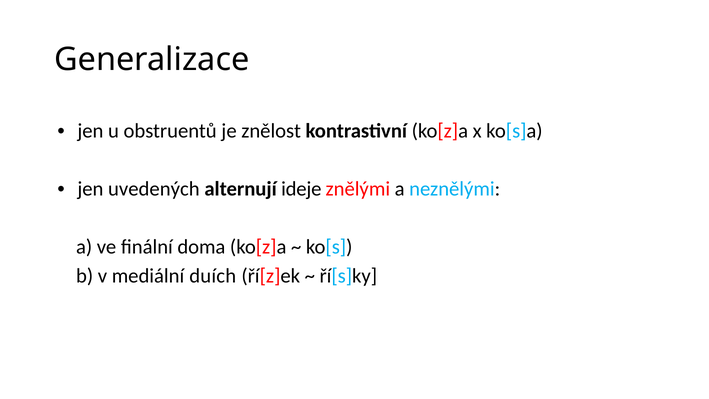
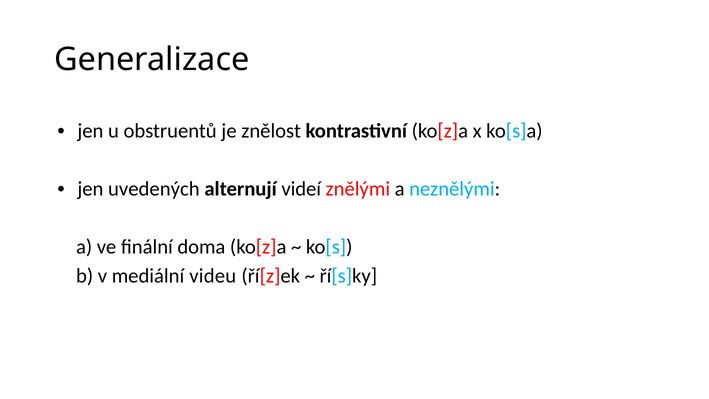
ideje: ideje -> videí
duích: duích -> videu
